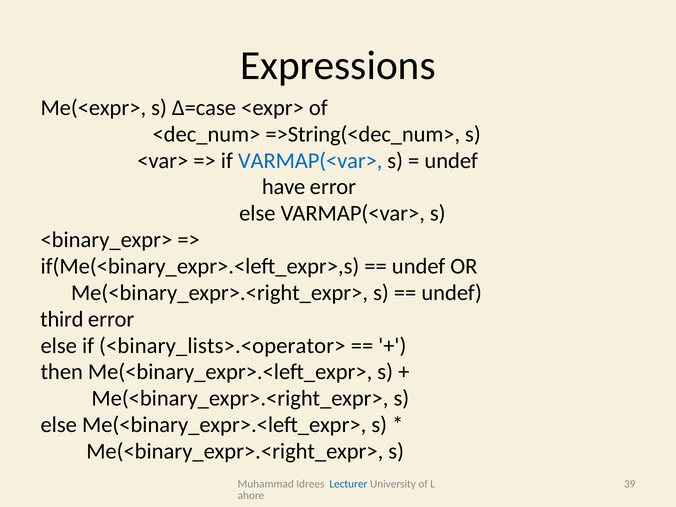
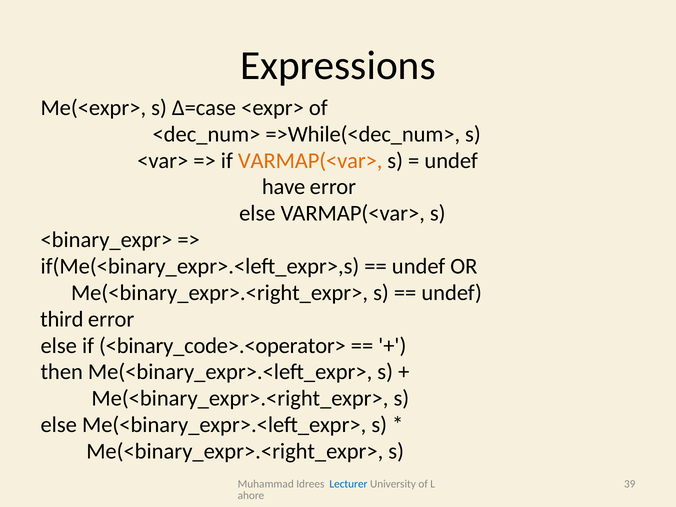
=>String(<dec_num>: =>String(<dec_num> -> =>While(<dec_num>
VARMAP(<var> at (310, 161) colour: blue -> orange
<binary_lists>.<operator>: <binary_lists>.<operator> -> <binary_code>.<operator>
